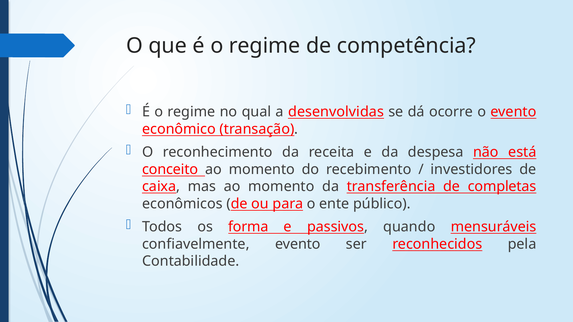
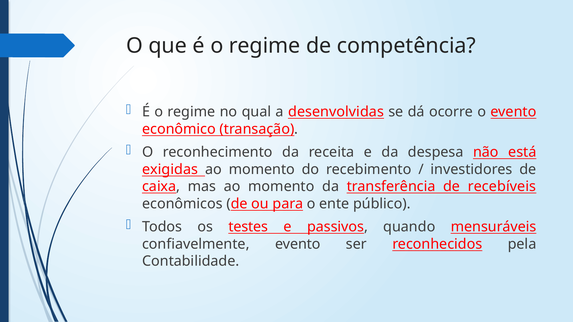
conceito: conceito -> exigidas
completas: completas -> recebíveis
forma: forma -> testes
